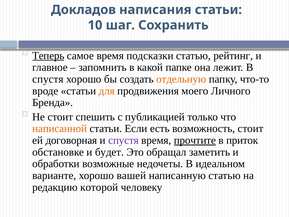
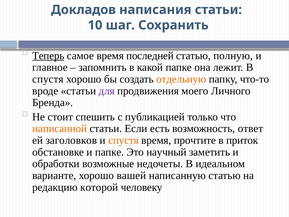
подсказки: подсказки -> последней
рейтинг: рейтинг -> полную
для colour: orange -> purple
возможность стоит: стоит -> ответ
договорная: договорная -> заголовков
спустя at (123, 140) colour: purple -> orange
прочтите underline: present -> none
и будет: будет -> папке
обращал: обращал -> научный
